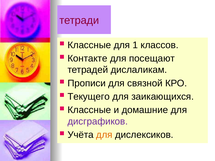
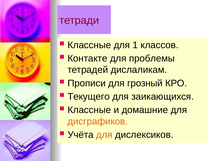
посещают: посещают -> проблемы
связной: связной -> грозный
дисграфиков colour: purple -> orange
